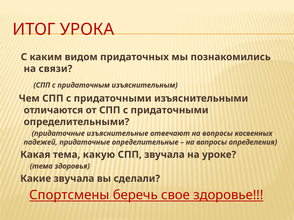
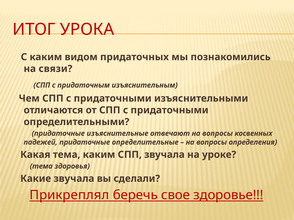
тема какую: какую -> каким
Спортсмены: Спортсмены -> Прикреплял
